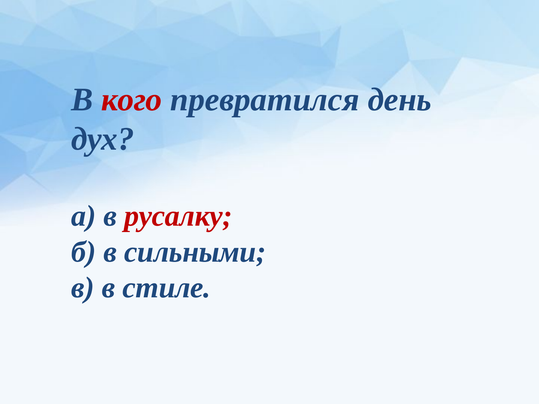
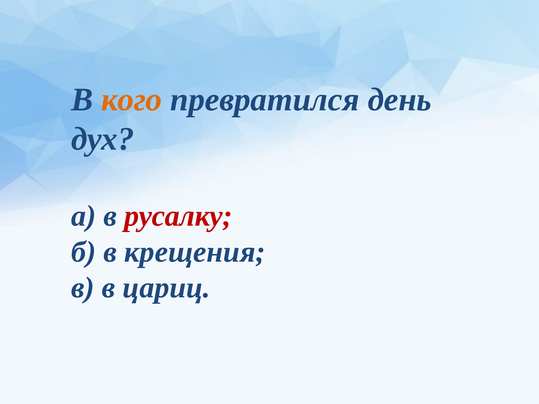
кого colour: red -> orange
сильными: сильными -> крещения
стиле: стиле -> цариц
